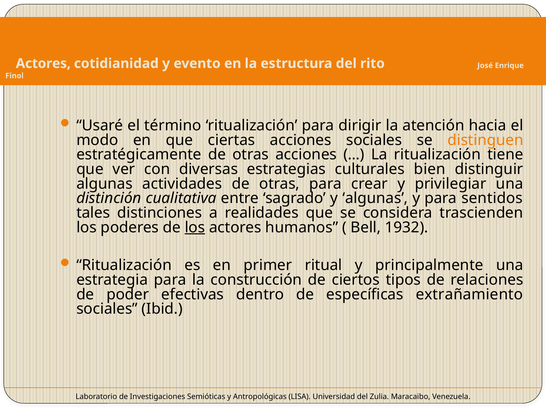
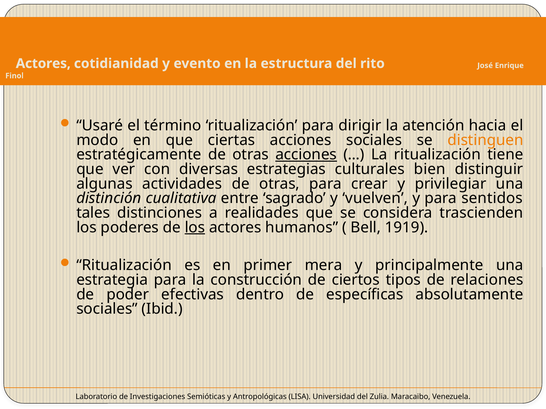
acciones at (306, 155) underline: none -> present
y algunas: algunas -> vuelven
1932: 1932 -> 1919
ritual: ritual -> mera
extrañamiento: extrañamiento -> absolutamente
